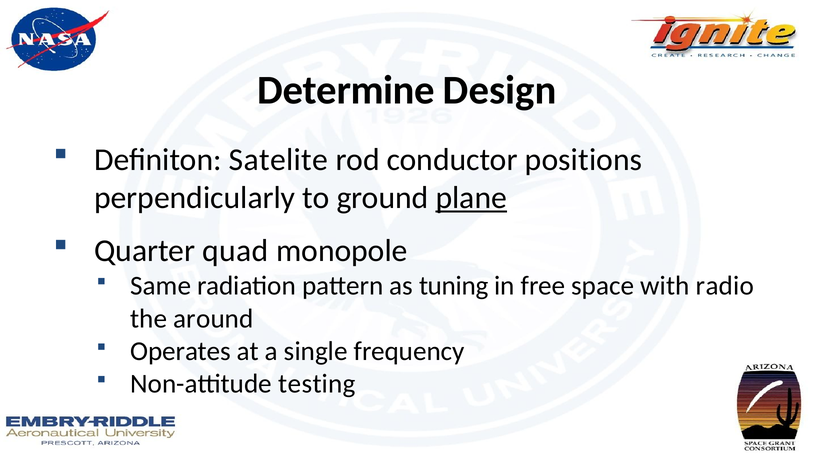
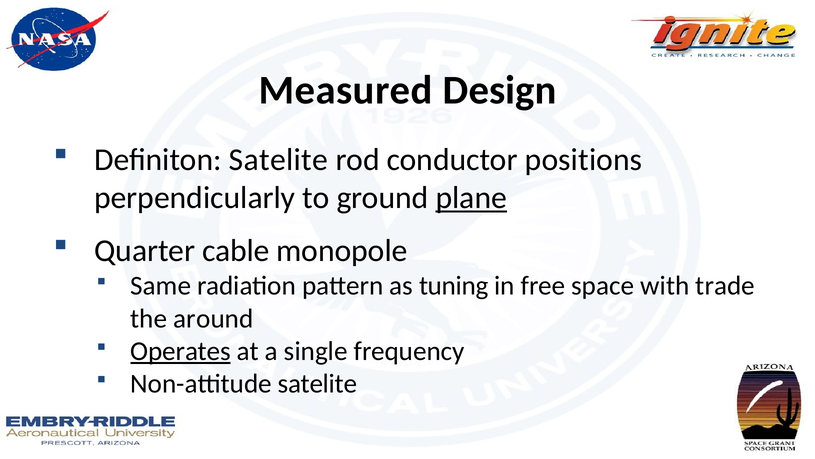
Determine: Determine -> Measured
quad: quad -> cable
radio: radio -> trade
Operates underline: none -> present
Non-attitude testing: testing -> satelite
